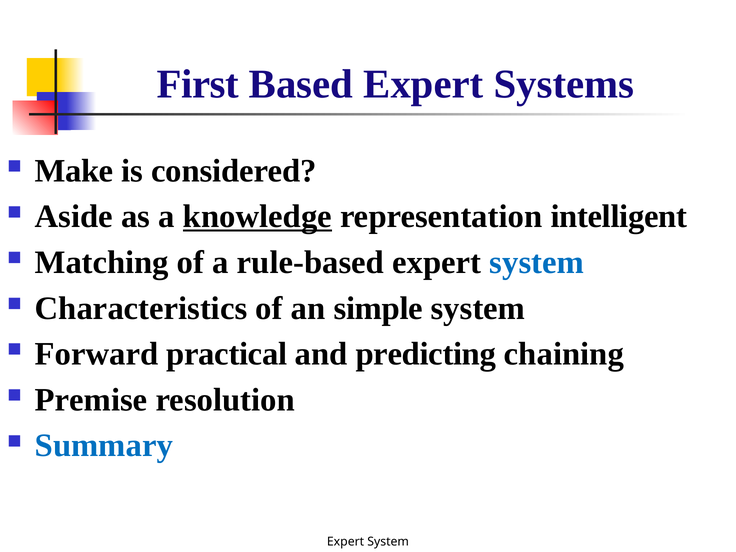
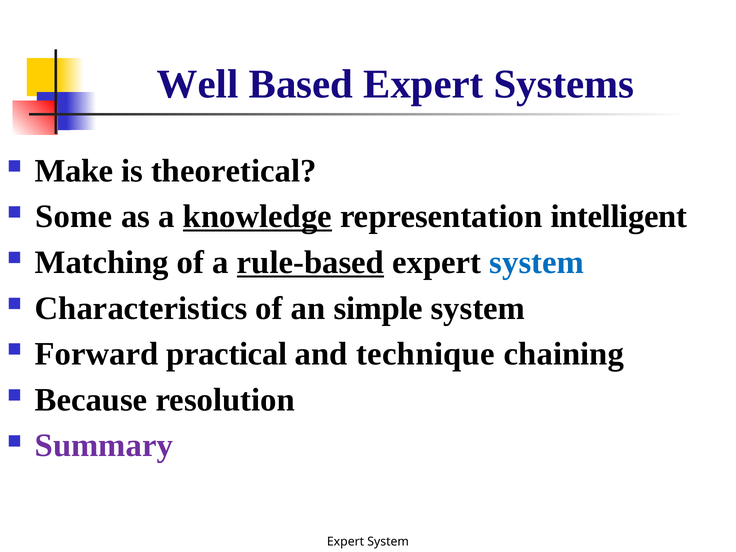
First: First -> Well
considered: considered -> theoretical
Aside: Aside -> Some
rule-based underline: none -> present
predicting: predicting -> technique
Premise: Premise -> Because
Summary colour: blue -> purple
